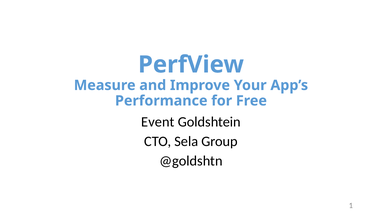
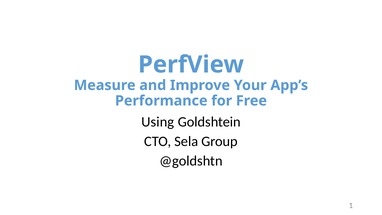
Event: Event -> Using
